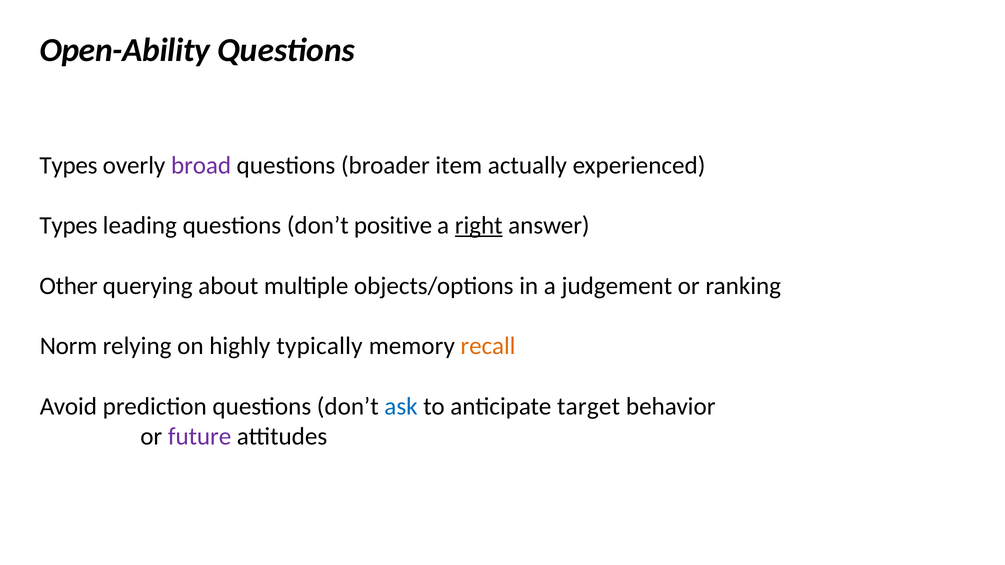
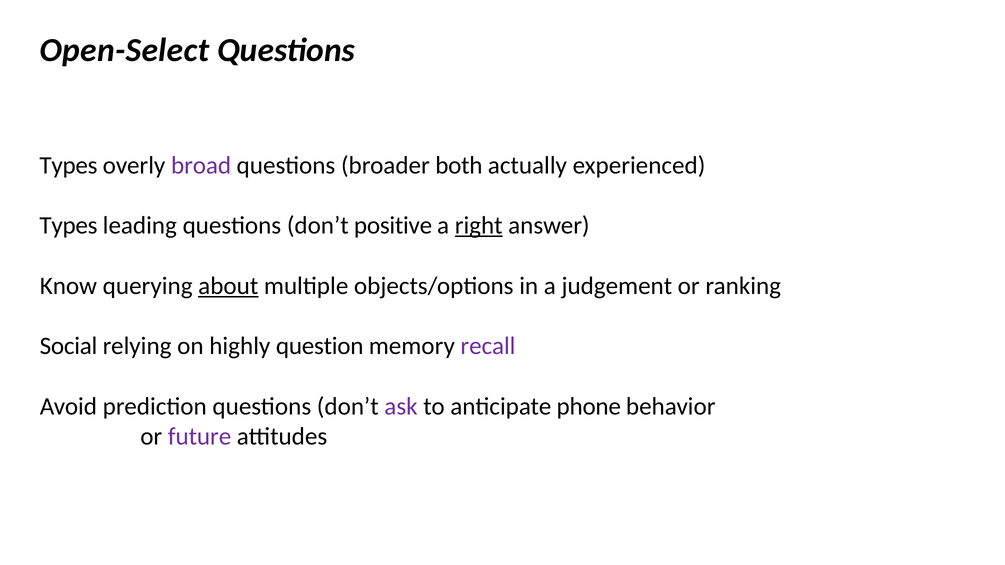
Open-Ability: Open-Ability -> Open-Select
item: item -> both
Other: Other -> Know
about underline: none -> present
Norm: Norm -> Social
typically: typically -> question
recall colour: orange -> purple
ask colour: blue -> purple
target: target -> phone
